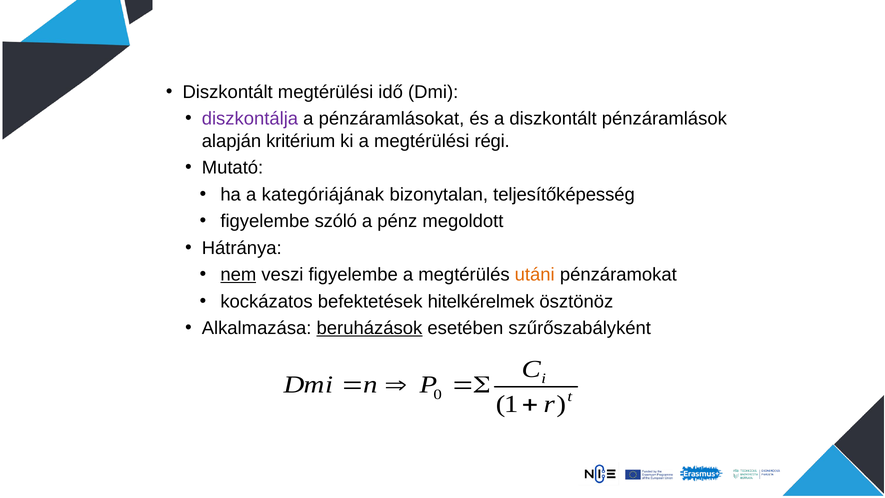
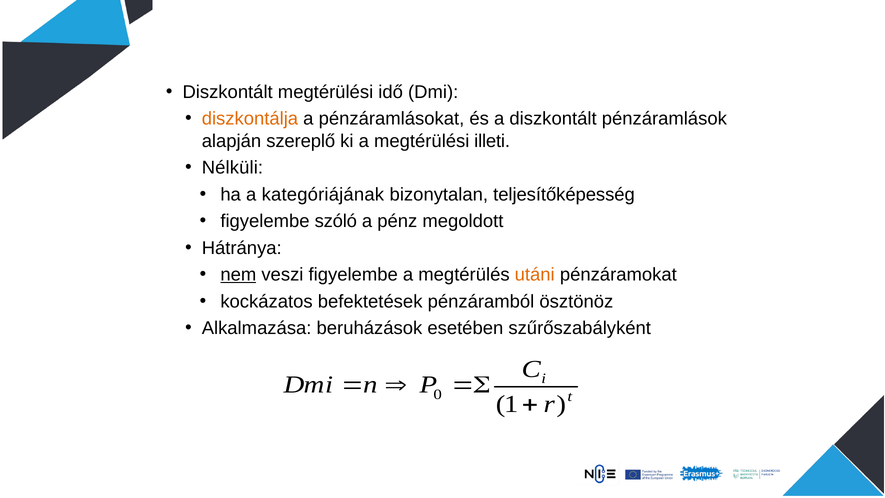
diszkontálja colour: purple -> orange
kritérium: kritérium -> szereplő
régi: régi -> illeti
Mutató: Mutató -> Nélküli
hitelkérelmek: hitelkérelmek -> pénzáramból
beruházások underline: present -> none
